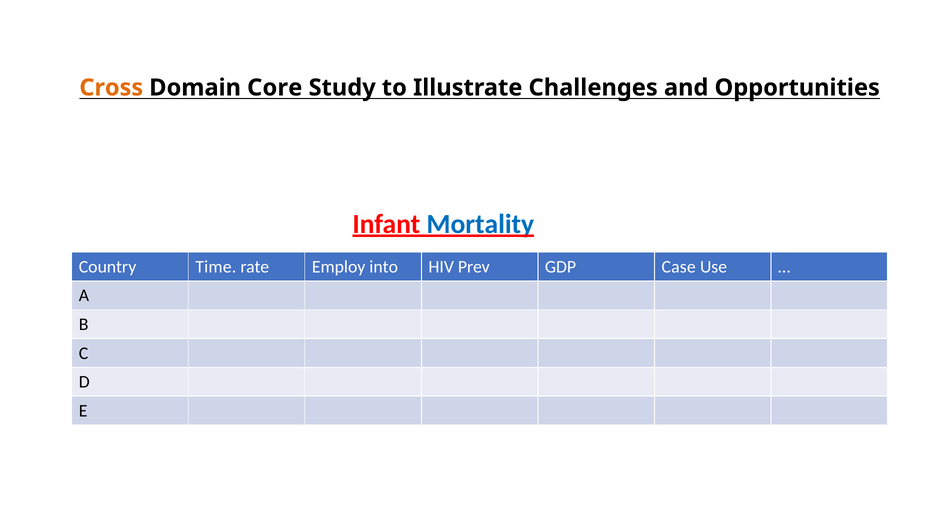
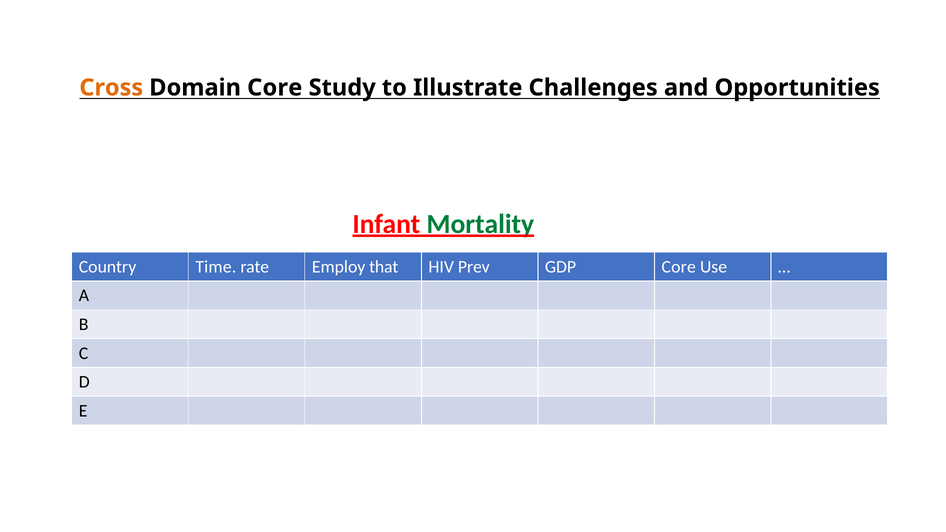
Mortality colour: blue -> green
into: into -> that
GDP Case: Case -> Core
